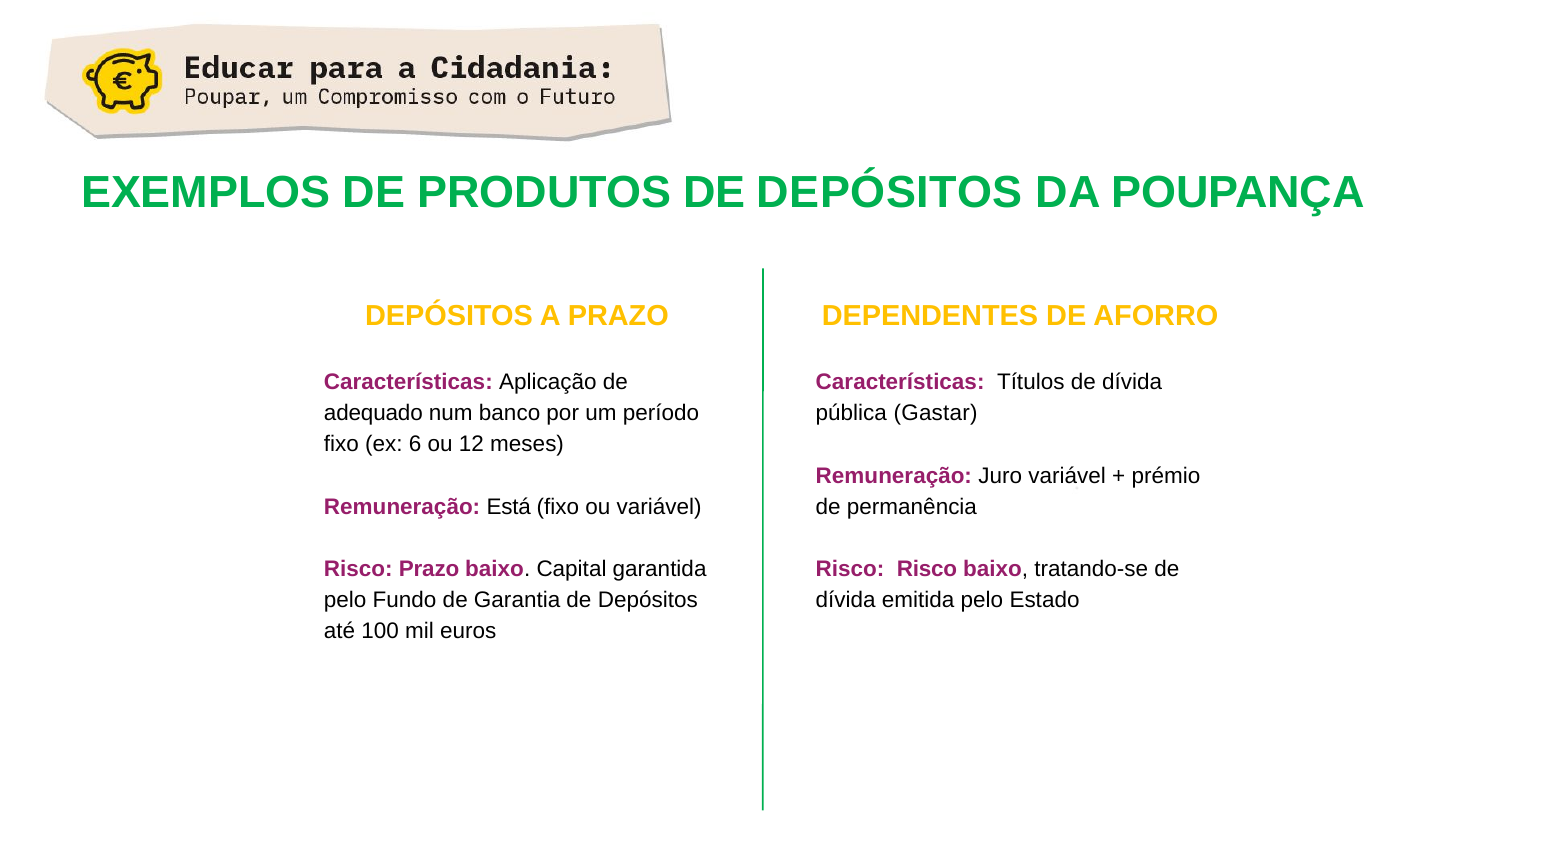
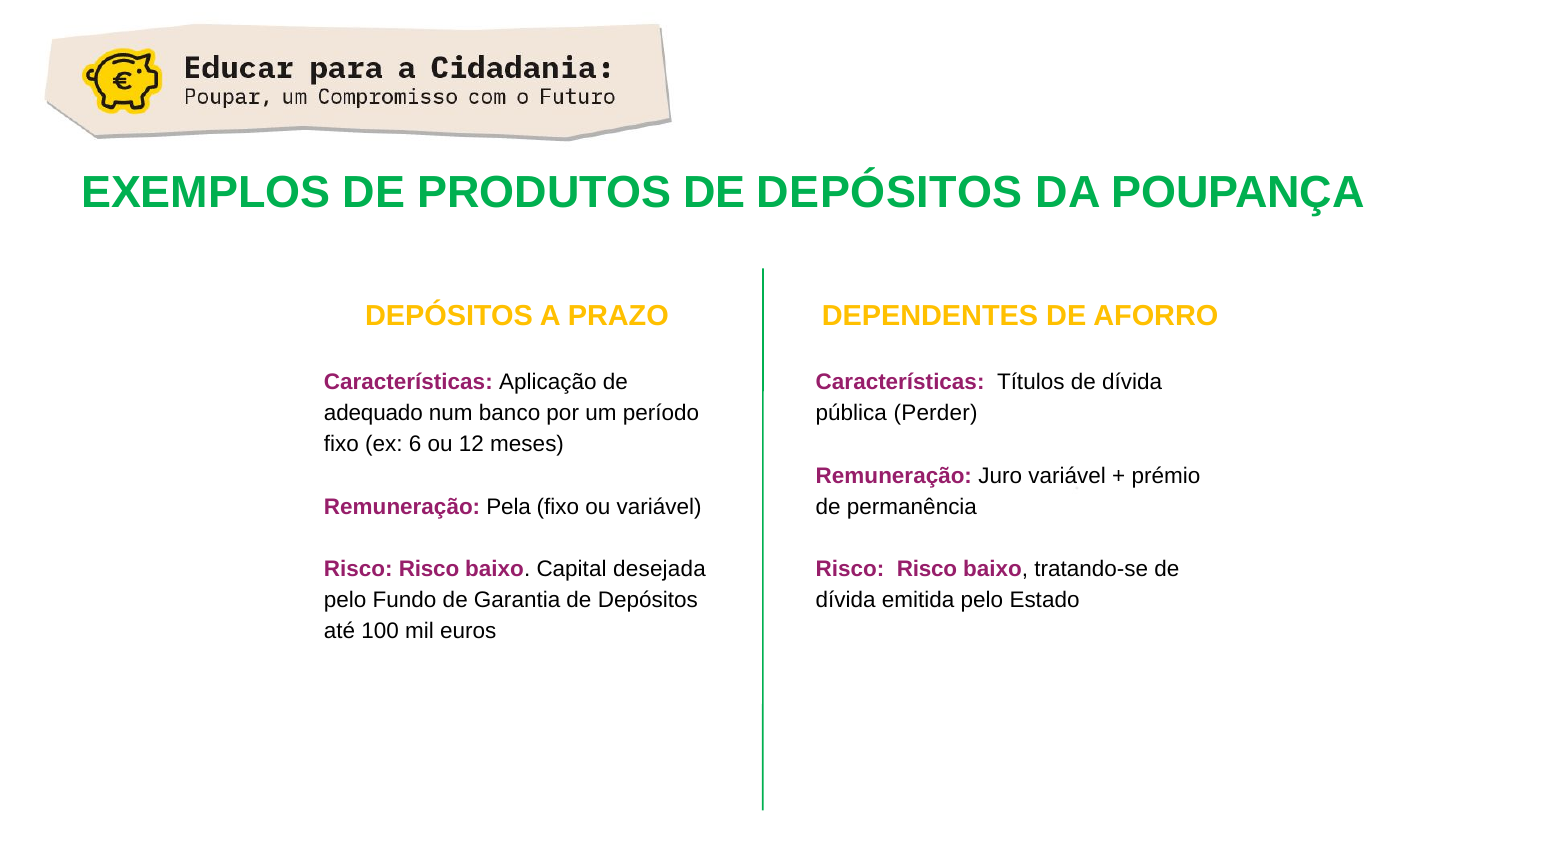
Gastar: Gastar -> Perder
Está: Está -> Pela
Prazo at (429, 569): Prazo -> Risco
garantida: garantida -> desejada
